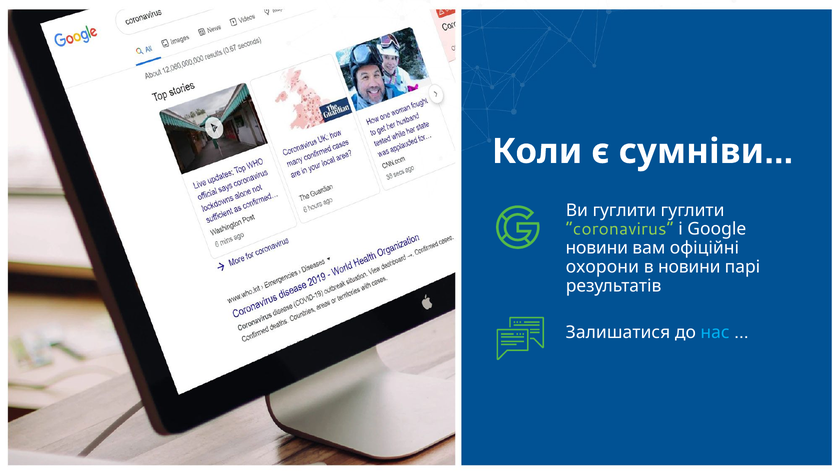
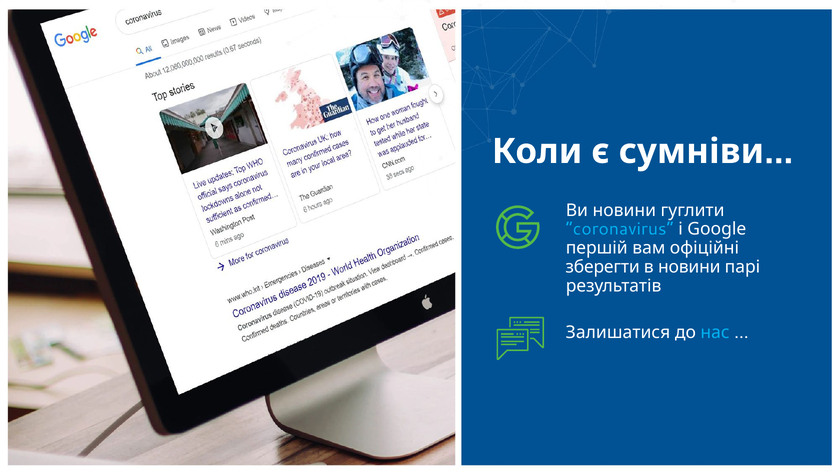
Ви гуглити: гуглити -> новини
coronavirus colour: light green -> light blue
новини at (597, 248): новини -> першій
охорони: охорони -> зберегти
